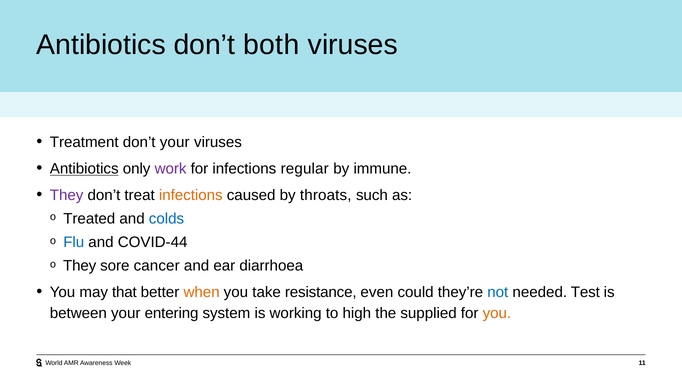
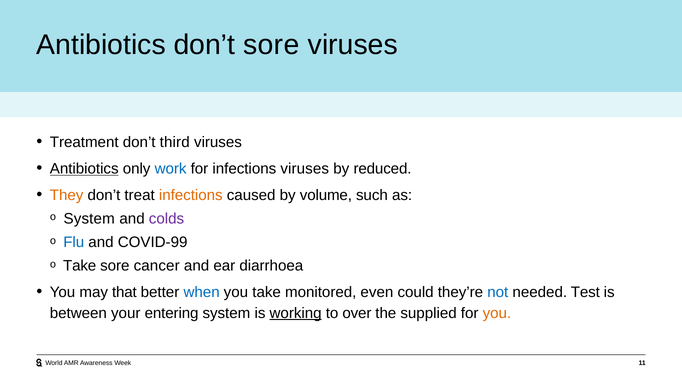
don’t both: both -> sore
don’t your: your -> third
work colour: purple -> blue
infections regular: regular -> viruses
immune: immune -> reduced
They at (67, 195) colour: purple -> orange
throats: throats -> volume
Treated at (89, 219): Treated -> System
colds colour: blue -> purple
COVID-44: COVID-44 -> COVID-99
They at (80, 266): They -> Take
when colour: orange -> blue
resistance: resistance -> monitored
working underline: none -> present
high: high -> over
